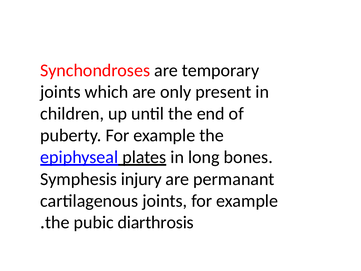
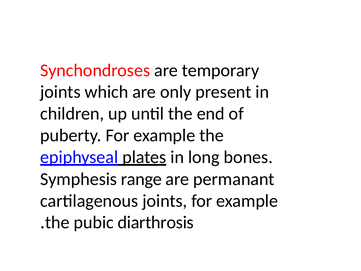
injury: injury -> range
